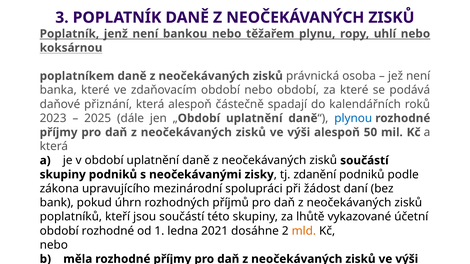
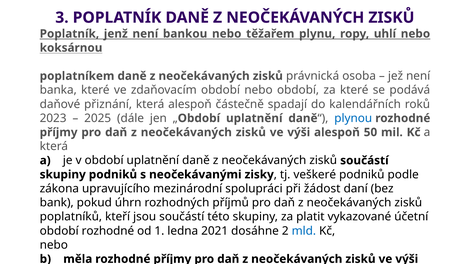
zdanění: zdanění -> veškeré
lhůtě: lhůtě -> platit
mld at (304, 231) colour: orange -> blue
